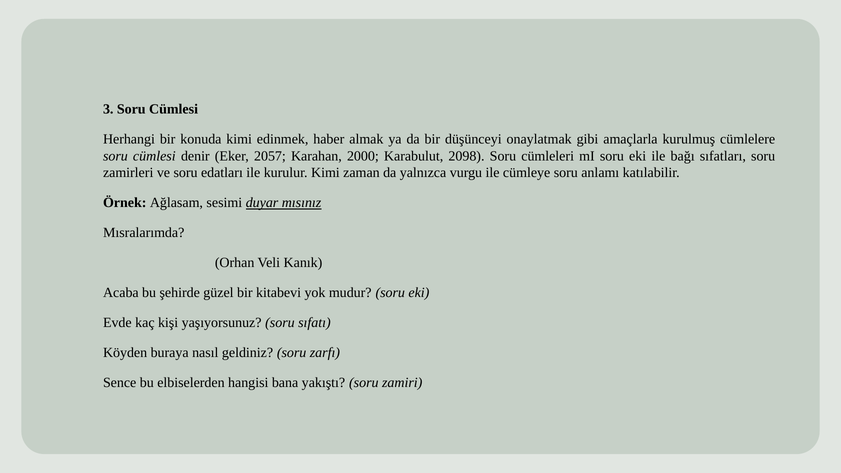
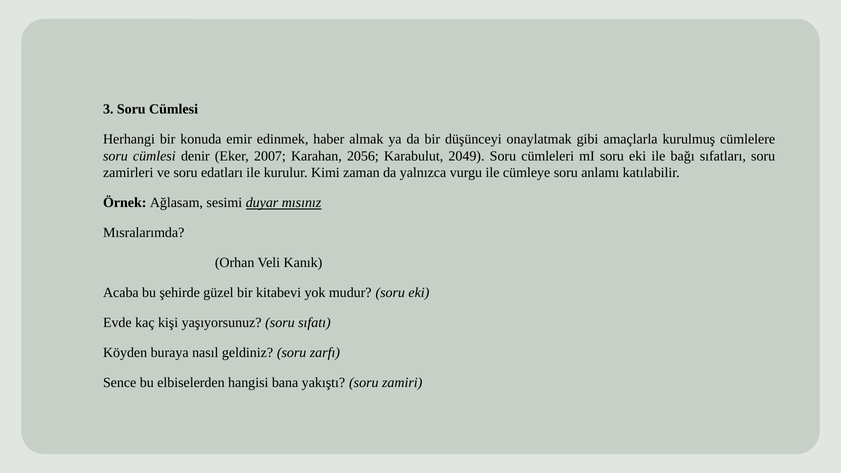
konuda kimi: kimi -> emir
2057: 2057 -> 2007
2000: 2000 -> 2056
2098: 2098 -> 2049
